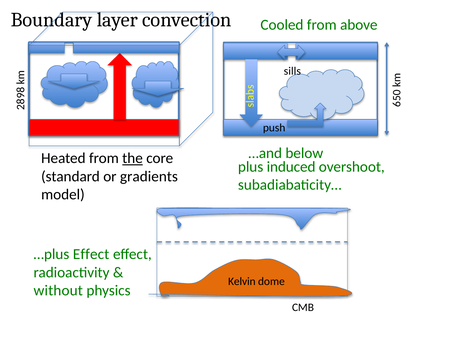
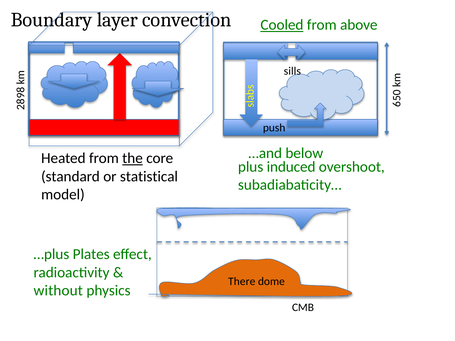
Cooled underline: none -> present
gradients: gradients -> statistical
…plus Effect: Effect -> Plates
Kelvin: Kelvin -> There
